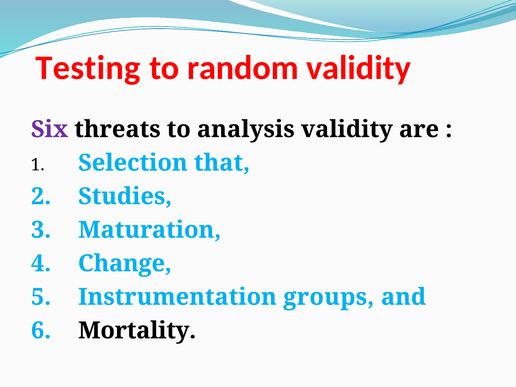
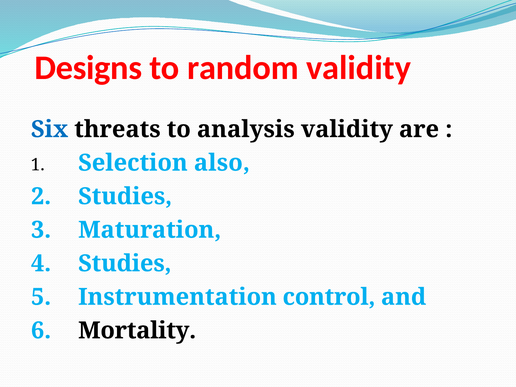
Testing: Testing -> Designs
Six colour: purple -> blue
that: that -> also
4 Change: Change -> Studies
groups: groups -> control
